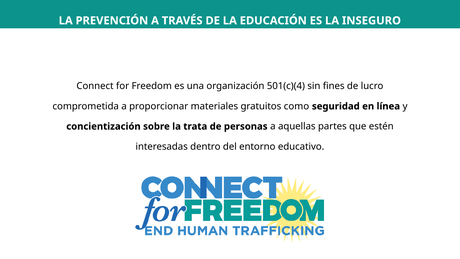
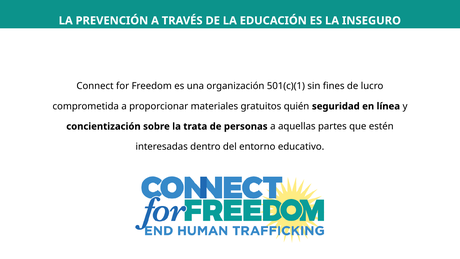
501(c)(4: 501(c)(4 -> 501(c)(1
como: como -> quién
